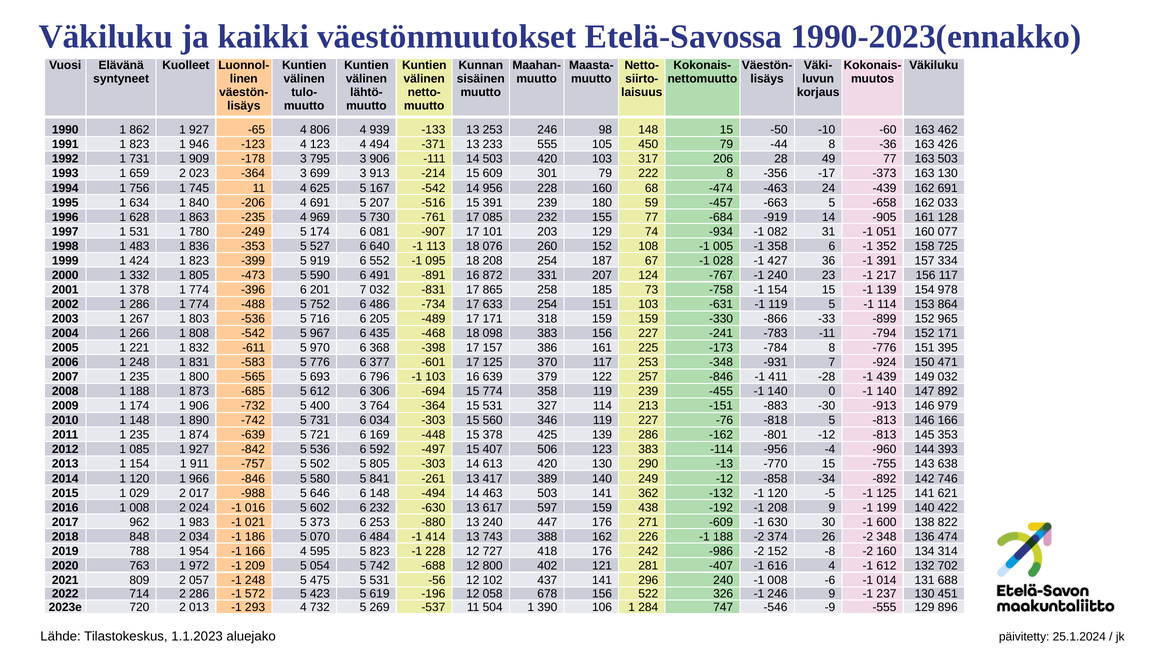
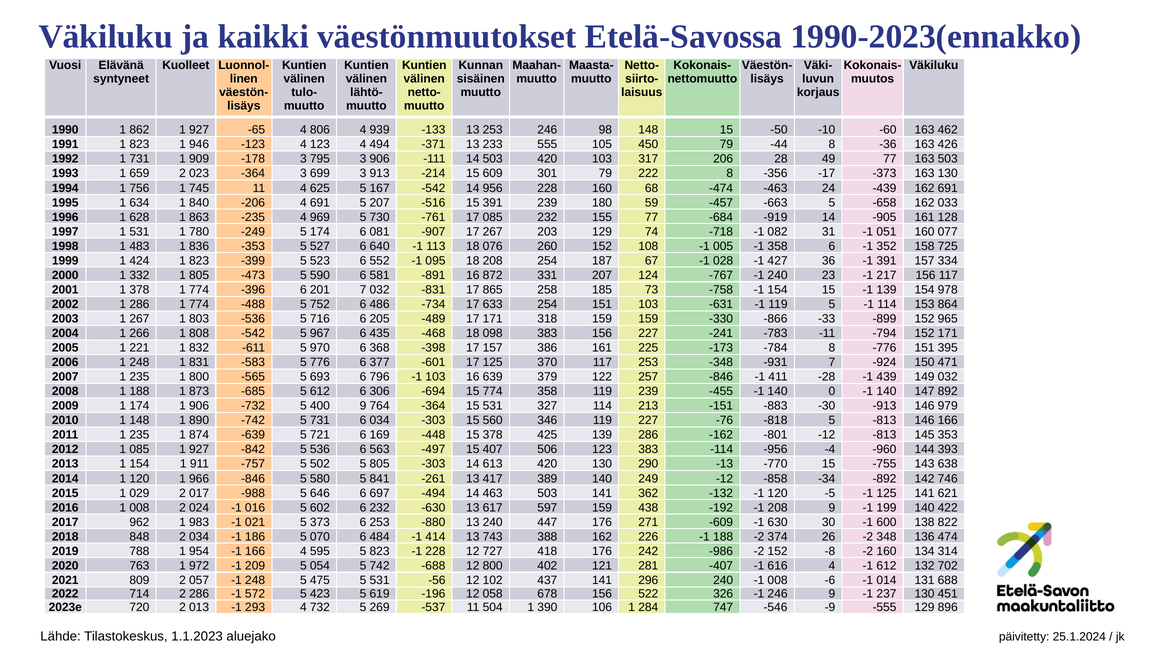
17 101: 101 -> 267
-934: -934 -> -718
919: 919 -> 523
491: 491 -> 581
400 3: 3 -> 9
592: 592 -> 563
6 148: 148 -> 697
